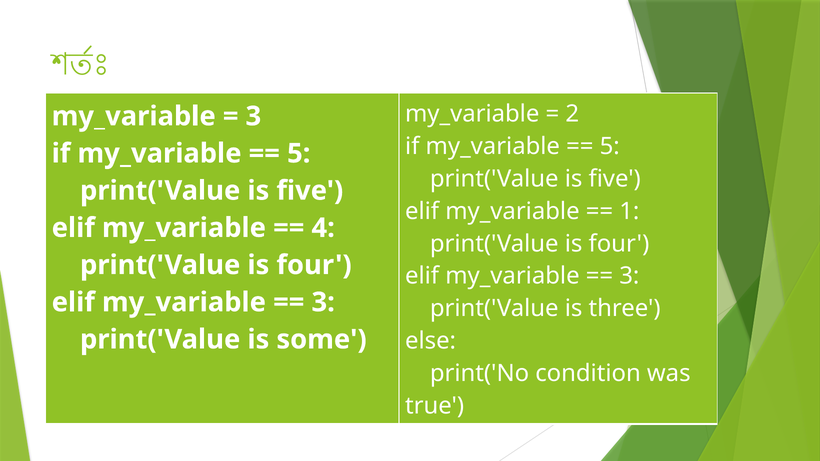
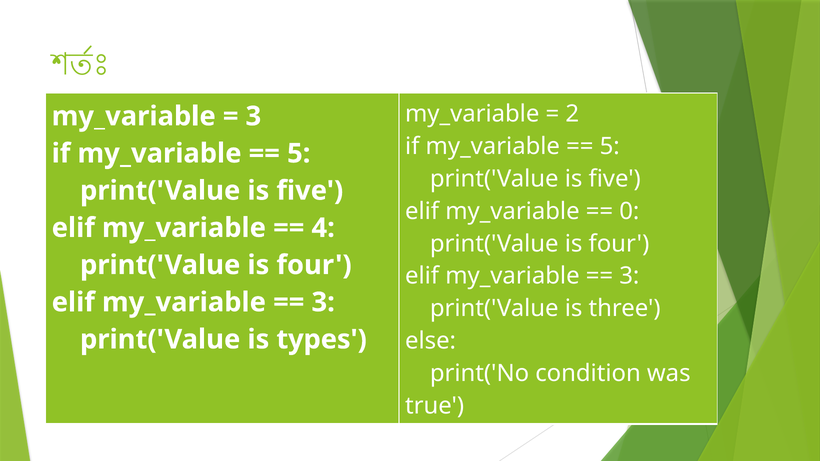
1: 1 -> 0
some: some -> types
